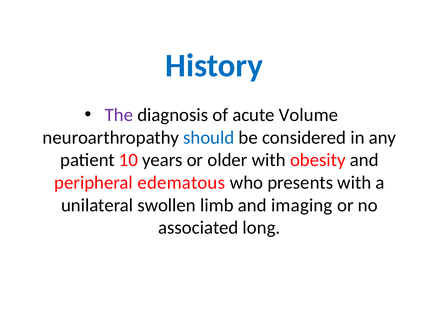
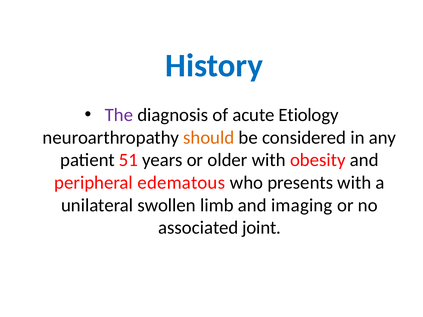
Volume: Volume -> Etiology
should colour: blue -> orange
10: 10 -> 51
long: long -> joint
